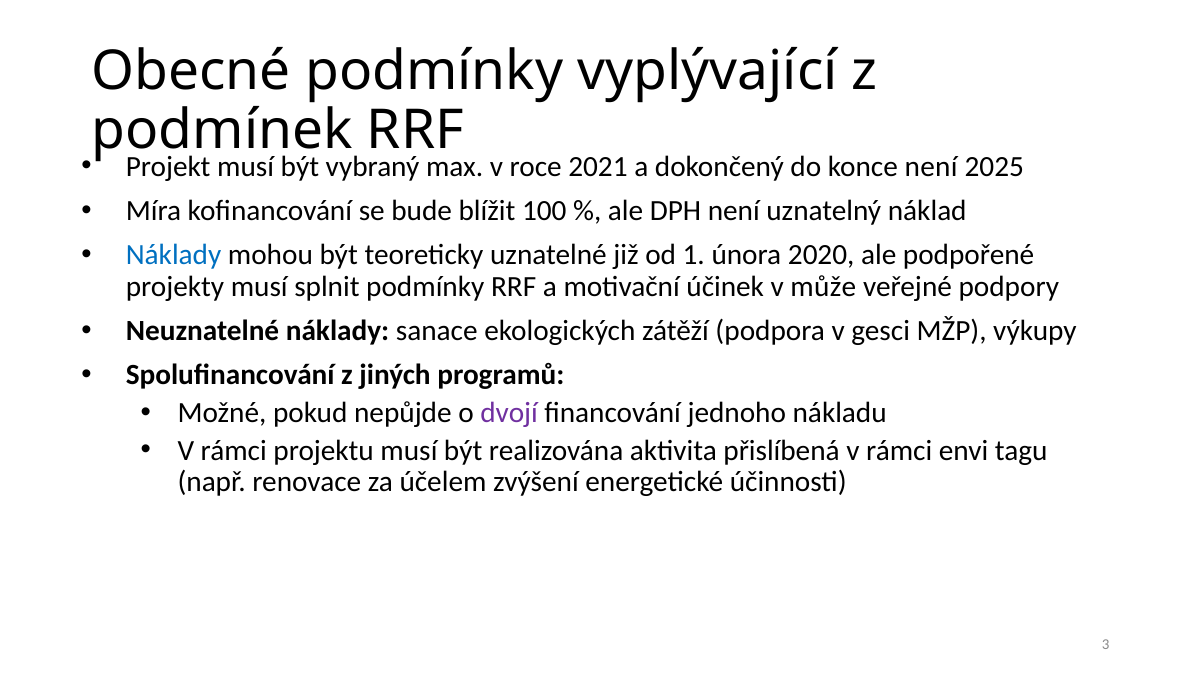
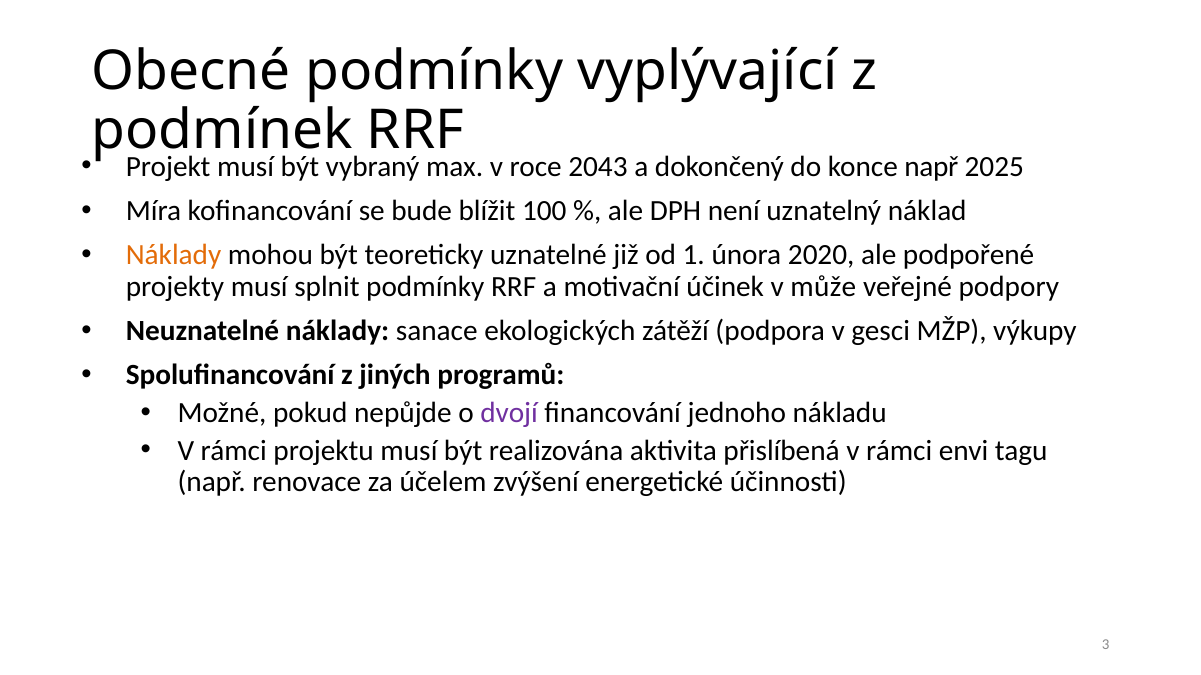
2021: 2021 -> 2043
konce není: není -> např
Náklady at (174, 255) colour: blue -> orange
